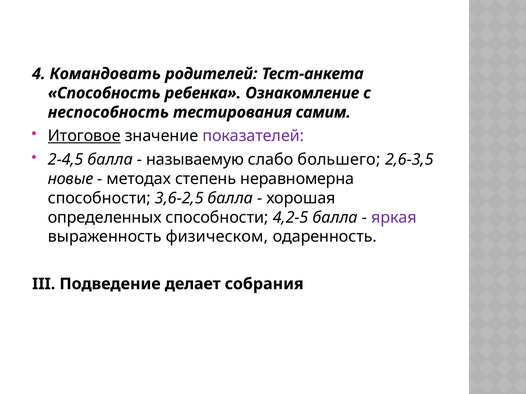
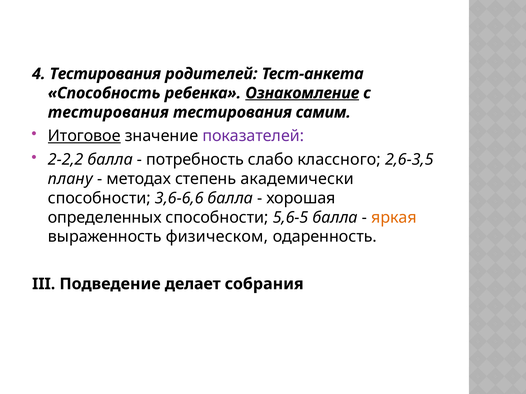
4 Командовать: Командовать -> Тестирования
Ознакомление underline: none -> present
неспособность at (108, 112): неспособность -> тестирования
2-4,5: 2-4,5 -> 2-2,2
называемую: называемую -> потребность
большего: большего -> классного
новые: новые -> плану
неравномерна: неравномерна -> академически
3,6-2,5: 3,6-2,5 -> 3,6-6,6
4,2-5: 4,2-5 -> 5,6-5
яркая colour: purple -> orange
